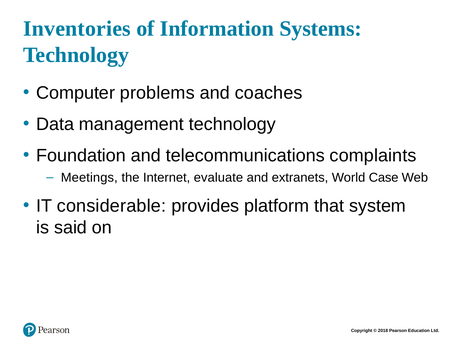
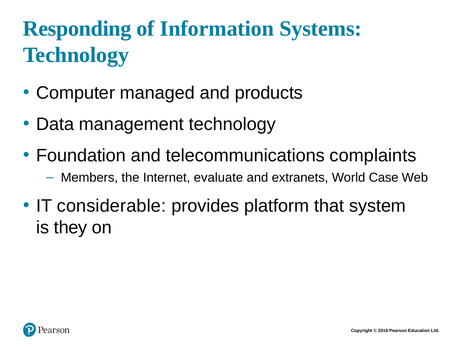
Inventories: Inventories -> Responding
problems: problems -> managed
coaches: coaches -> products
Meetings: Meetings -> Members
said: said -> they
